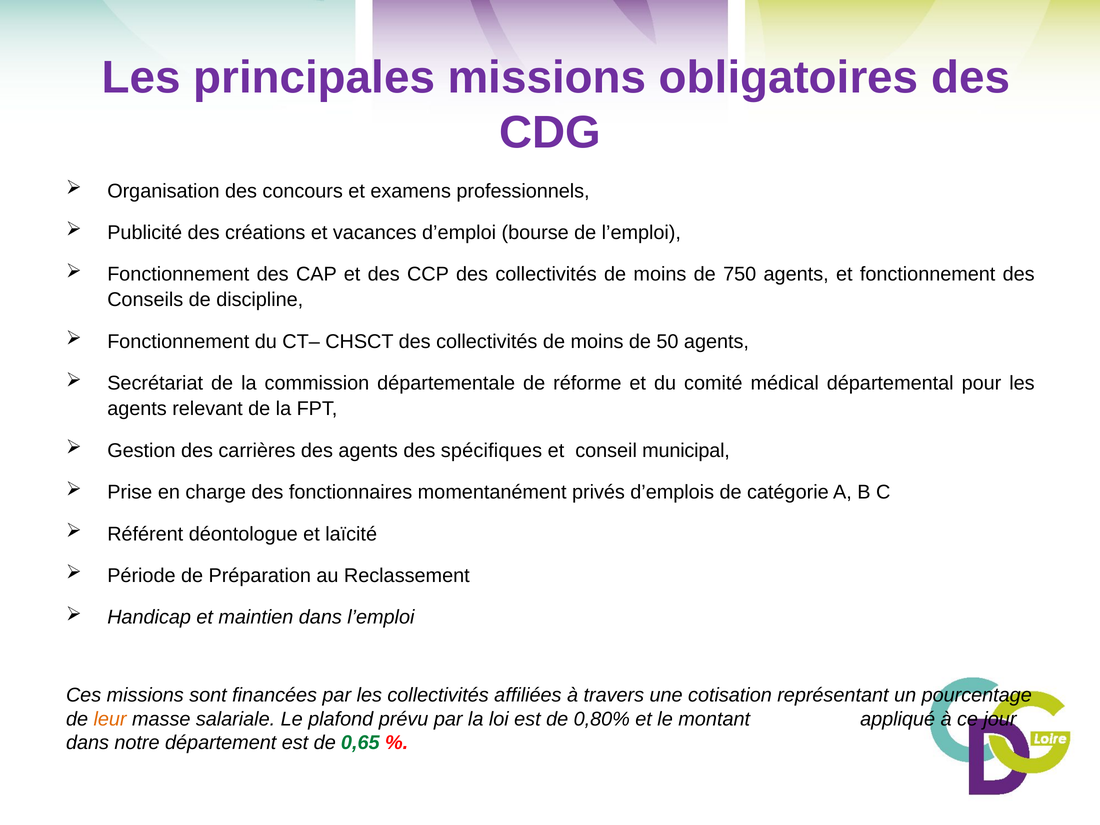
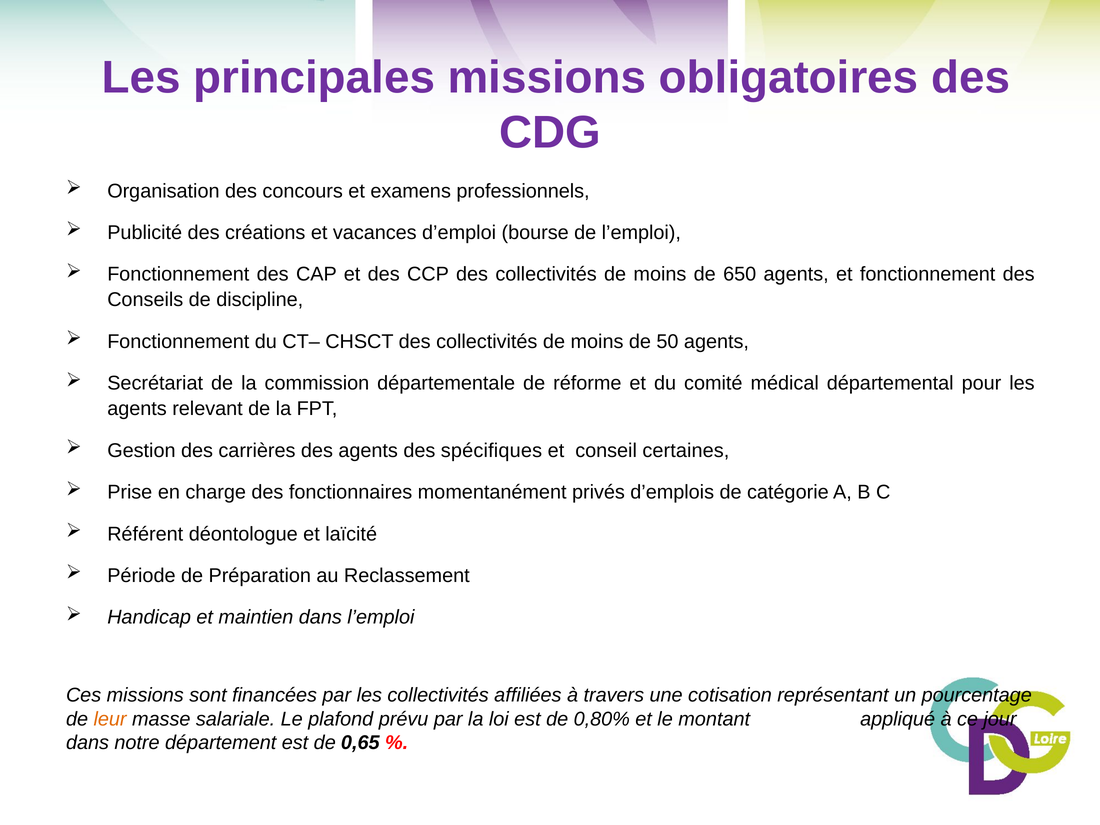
750: 750 -> 650
municipal: municipal -> certaines
0,65 colour: green -> black
